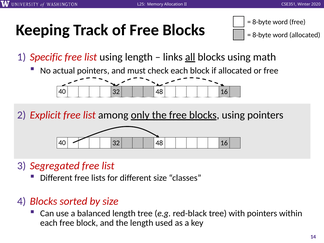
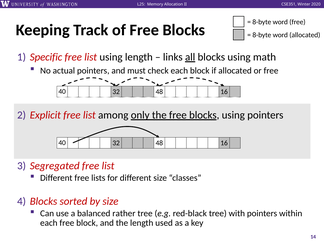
balanced length: length -> rather
